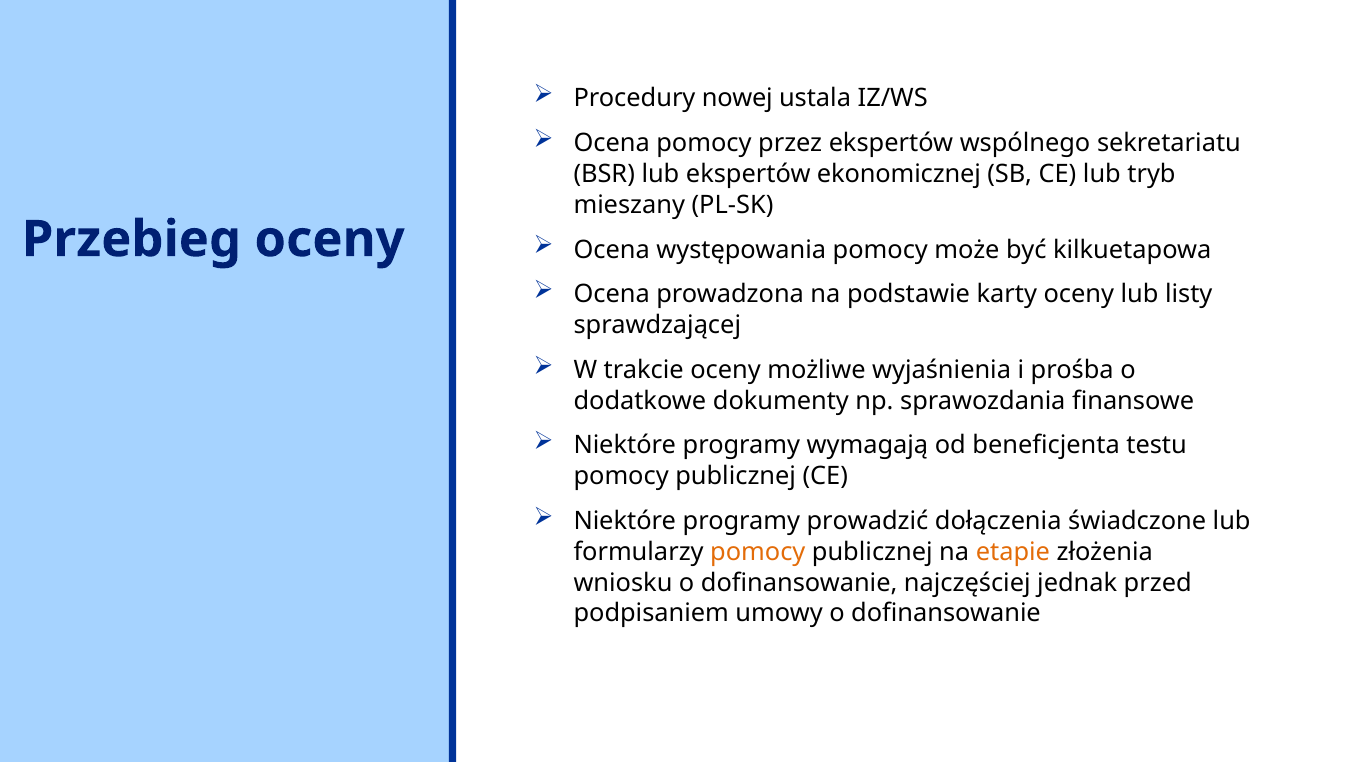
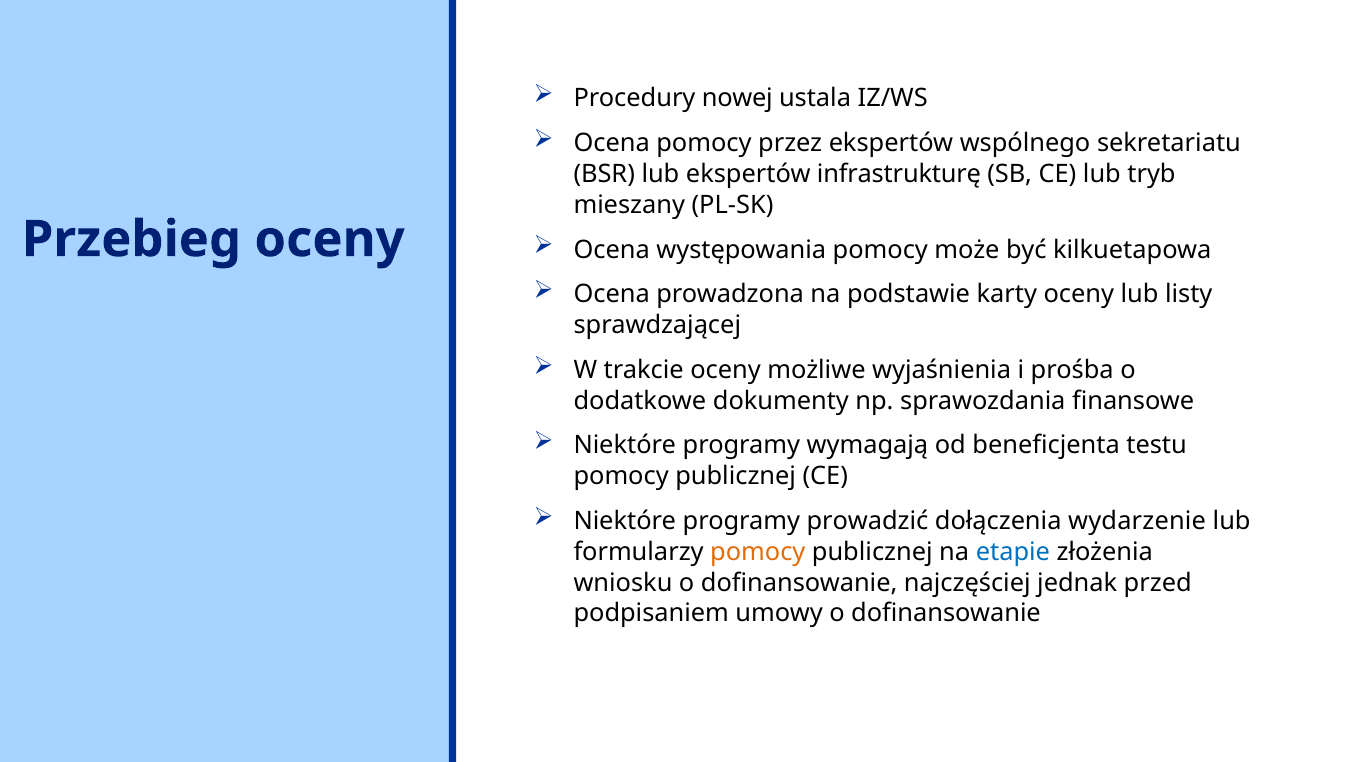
ekonomicznej: ekonomicznej -> infrastrukturę
świadczone: świadczone -> wydarzenie
etapie colour: orange -> blue
